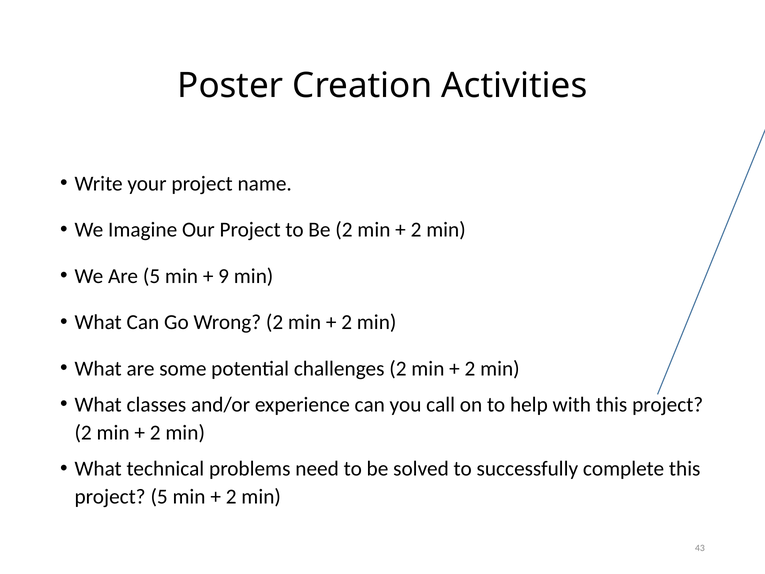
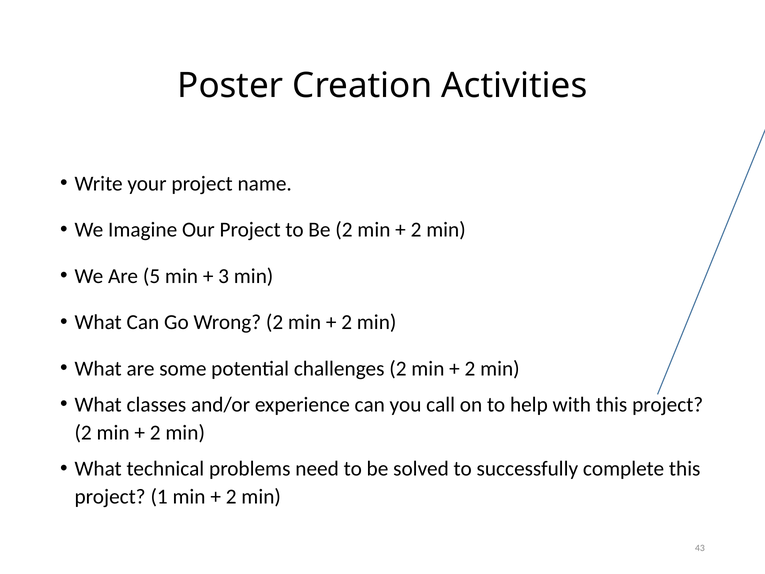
9: 9 -> 3
project 5: 5 -> 1
